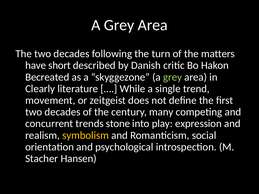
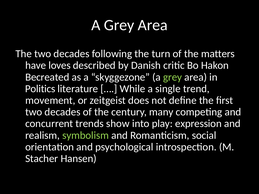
short: short -> loves
Clearly: Clearly -> Politics
stone: stone -> show
symbolism colour: yellow -> light green
